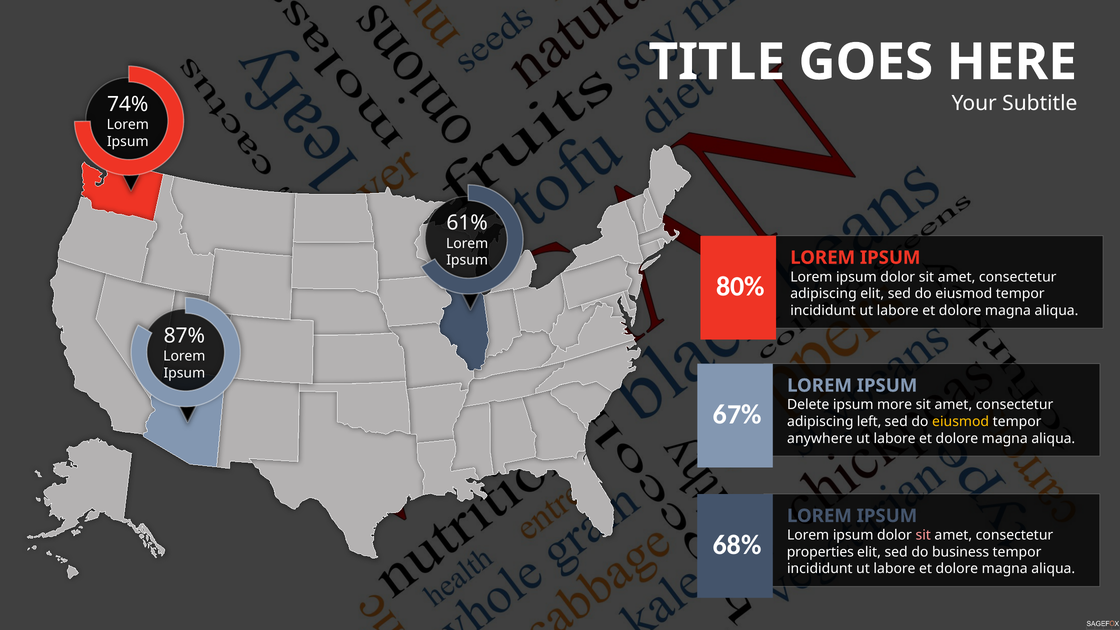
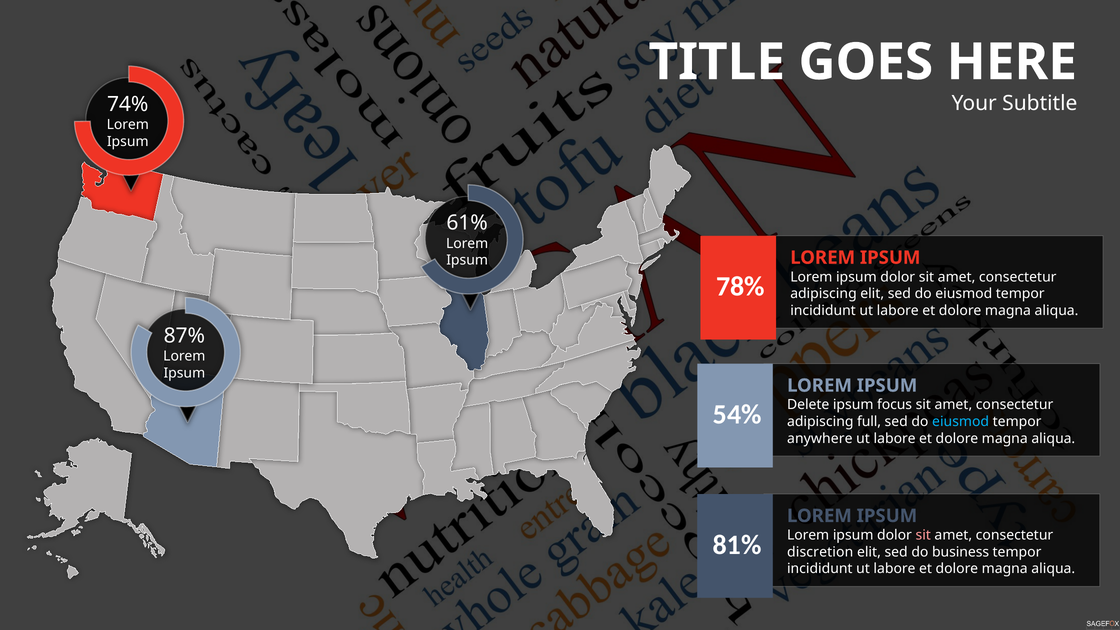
80%: 80% -> 78%
more: more -> focus
67%: 67% -> 54%
left: left -> full
eiusmod at (961, 422) colour: yellow -> light blue
68%: 68% -> 81%
properties: properties -> discretion
